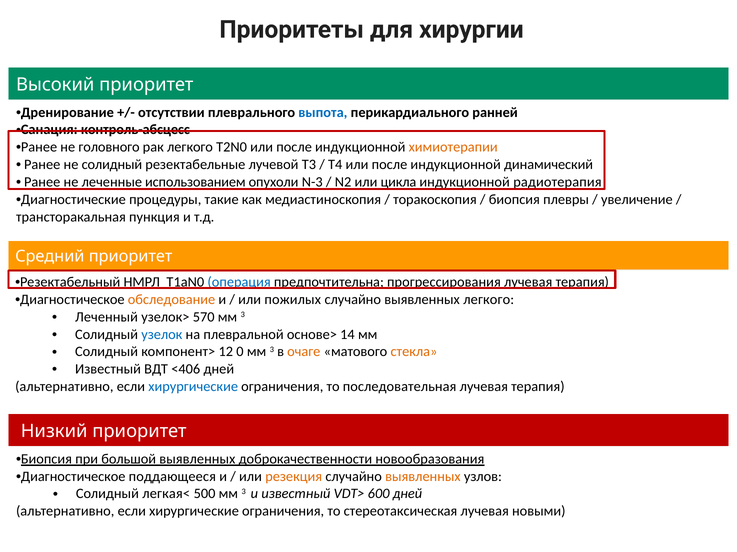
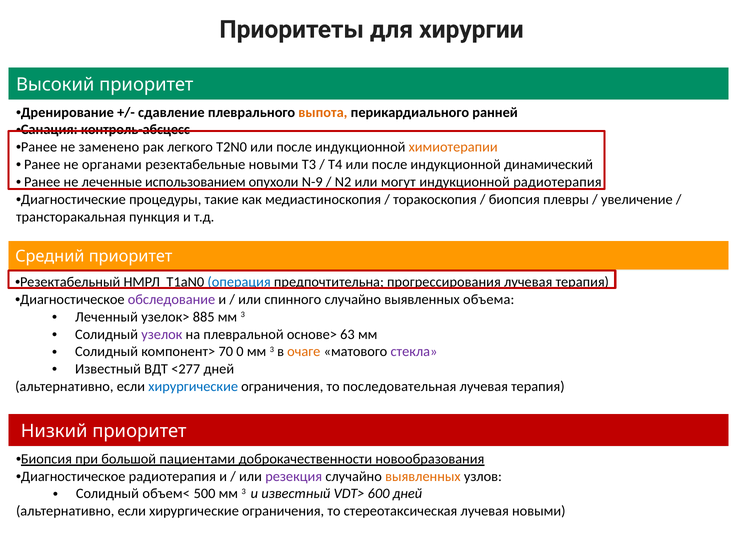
отсутствии: отсутствии -> сдавление
выпота colour: blue -> orange
головного: головного -> заменено
не солидный: солидный -> органами
резектабельные лучевой: лучевой -> новыми
N-3: N-3 -> N-9
цикла: цикла -> могут
обследование colour: orange -> purple
пожилых: пожилых -> спинного
выявленных легкого: легкого -> объема
570: 570 -> 885
узелок colour: blue -> purple
14: 14 -> 63
12: 12 -> 70
стекла colour: orange -> purple
<406: <406 -> <277
большой выявленных: выявленных -> пациентами
Диагностическое поддающееся: поддающееся -> радиотерапия
резекция colour: orange -> purple
легкая<: легкая< -> объем<
